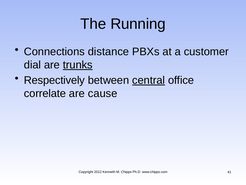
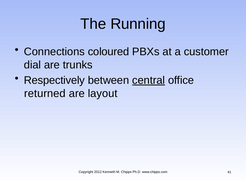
distance: distance -> coloured
trunks underline: present -> none
correlate: correlate -> returned
cause: cause -> layout
